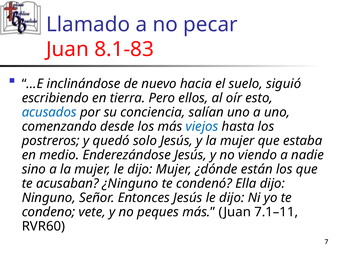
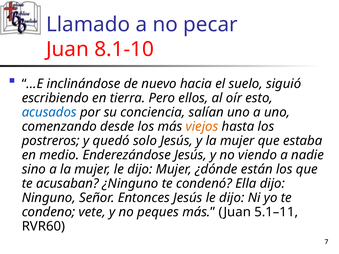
8.1-83: 8.1-83 -> 8.1-10
viejos colour: blue -> orange
7.1–11: 7.1–11 -> 5.1–11
